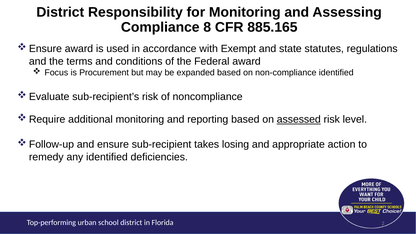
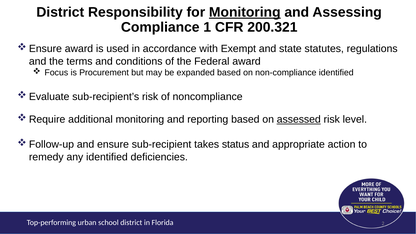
Monitoring at (245, 12) underline: none -> present
8: 8 -> 1
885.165: 885.165 -> 200.321
losing: losing -> status
